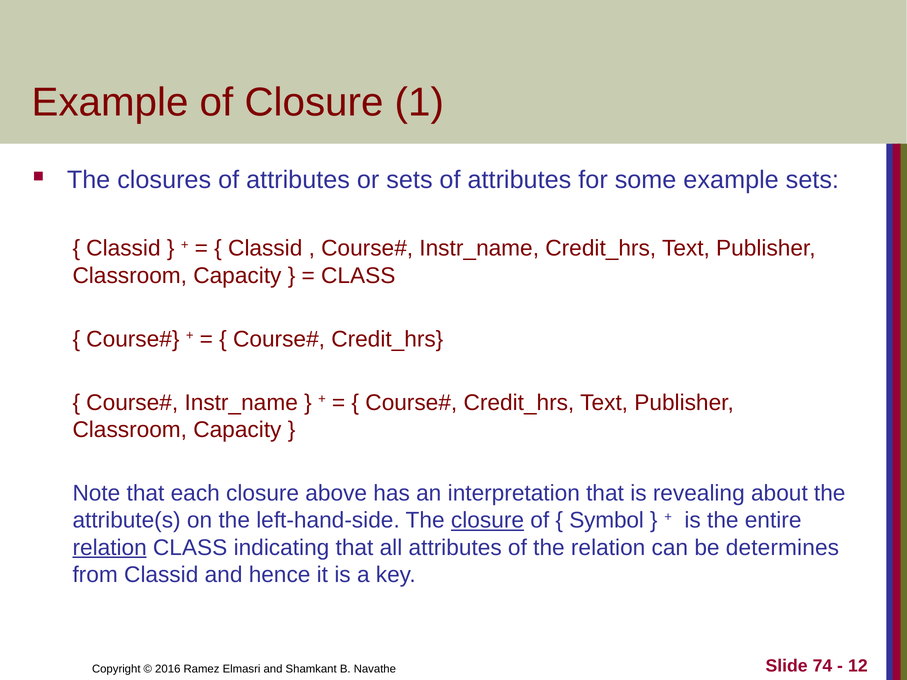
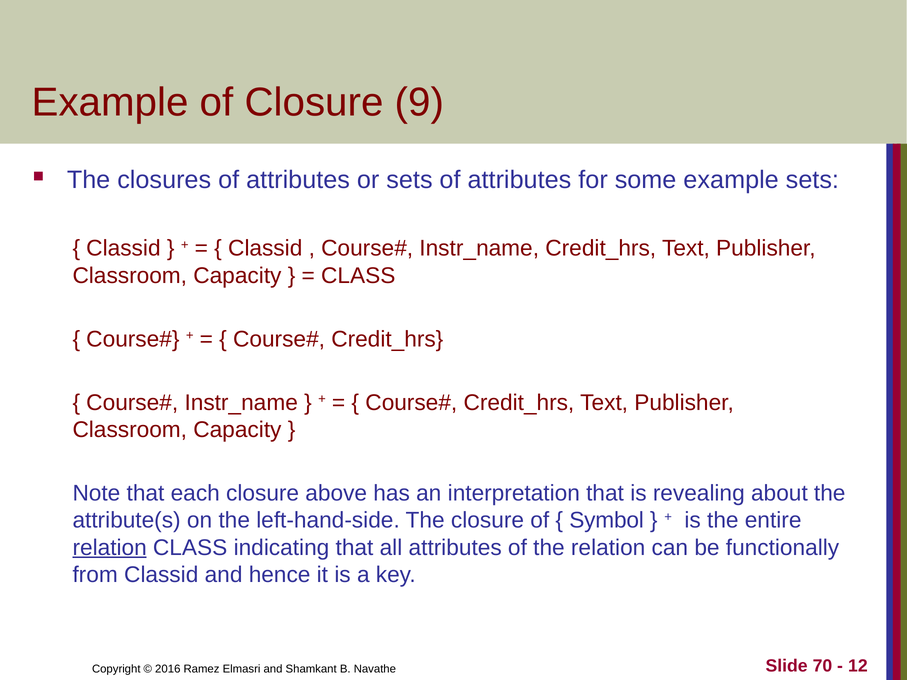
1: 1 -> 9
closure at (487, 521) underline: present -> none
determines: determines -> functionally
74: 74 -> 70
